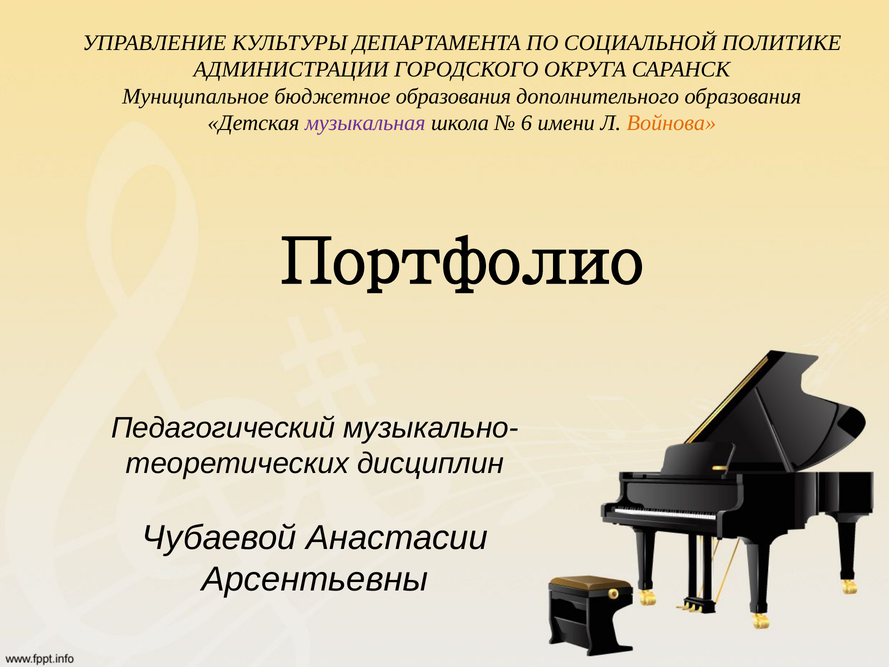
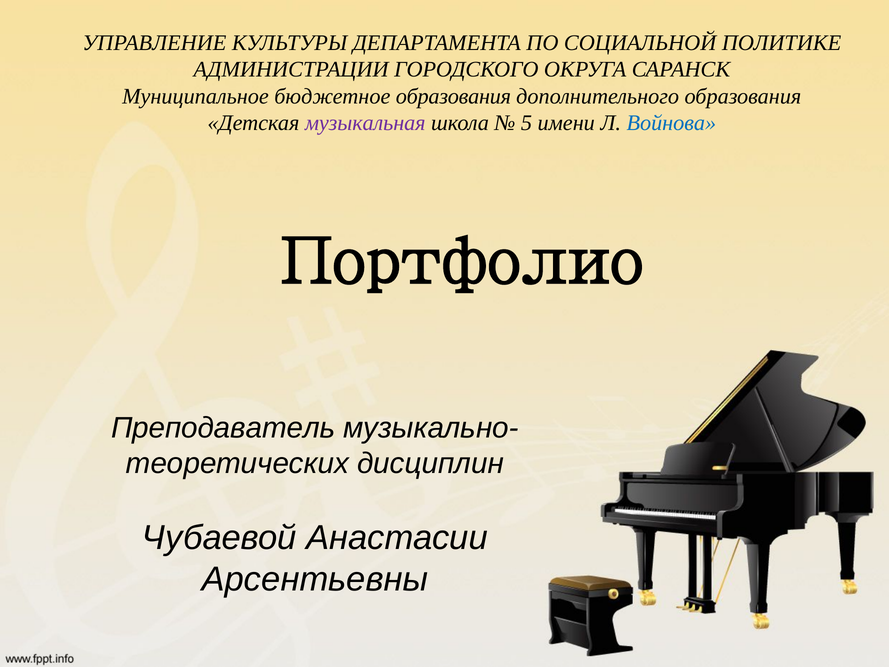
6: 6 -> 5
Войнова colour: orange -> blue
Педагогический: Педагогический -> Преподаватель
